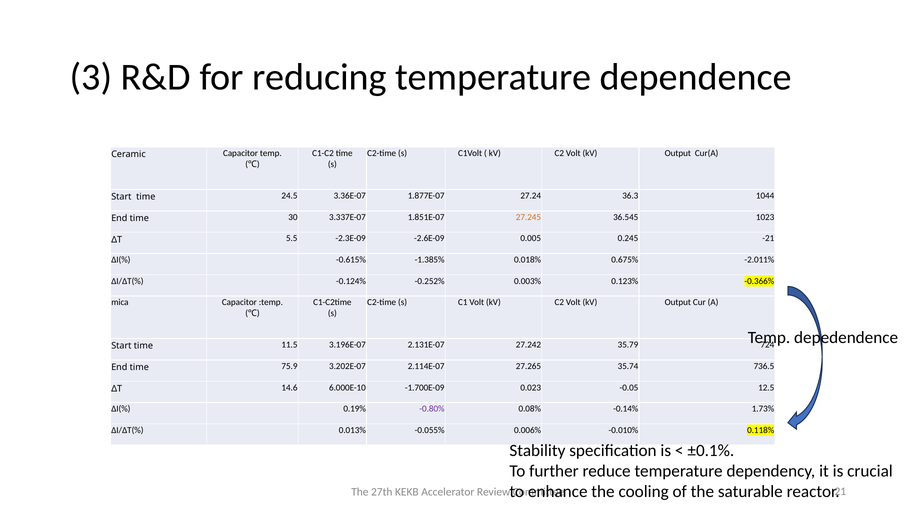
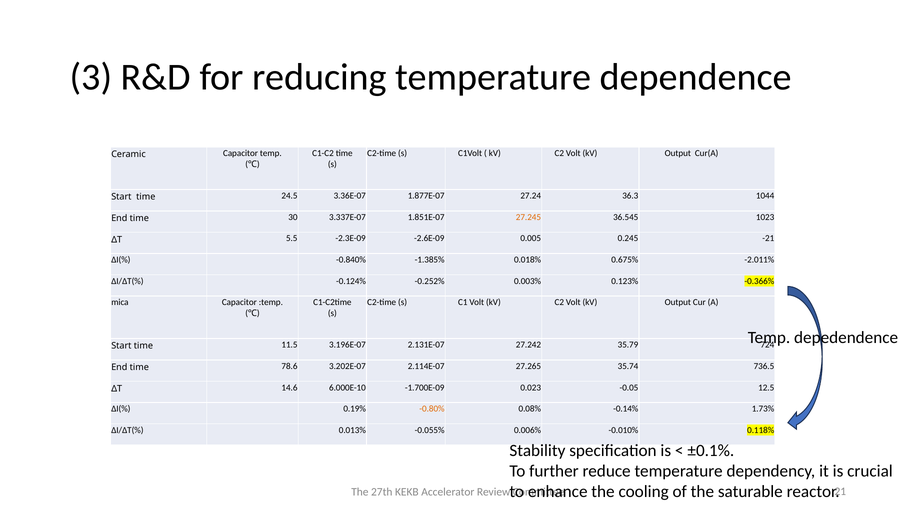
-0.615%: -0.615% -> -0.840%
75.9: 75.9 -> 78.6
-0.80% colour: purple -> orange
